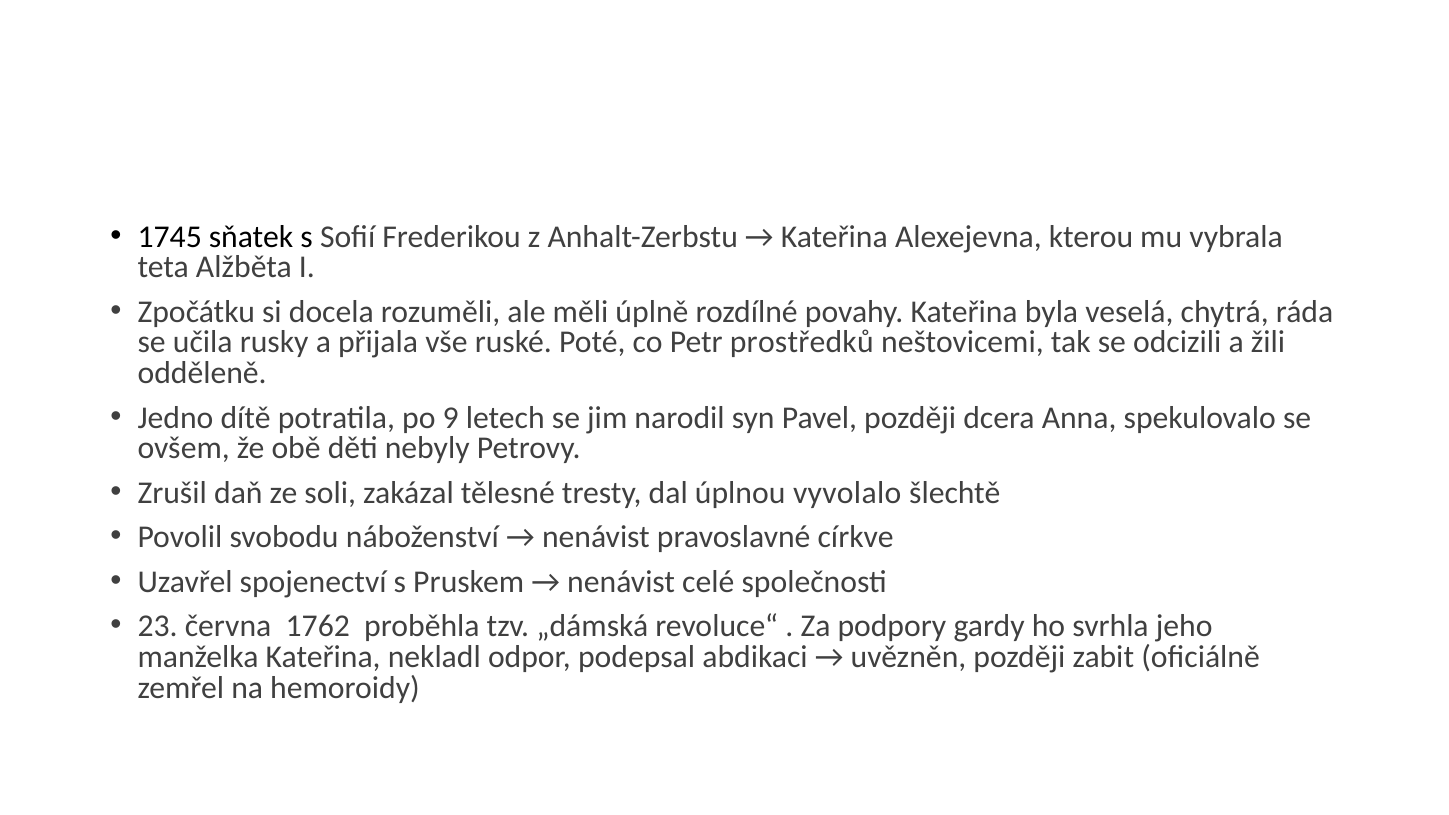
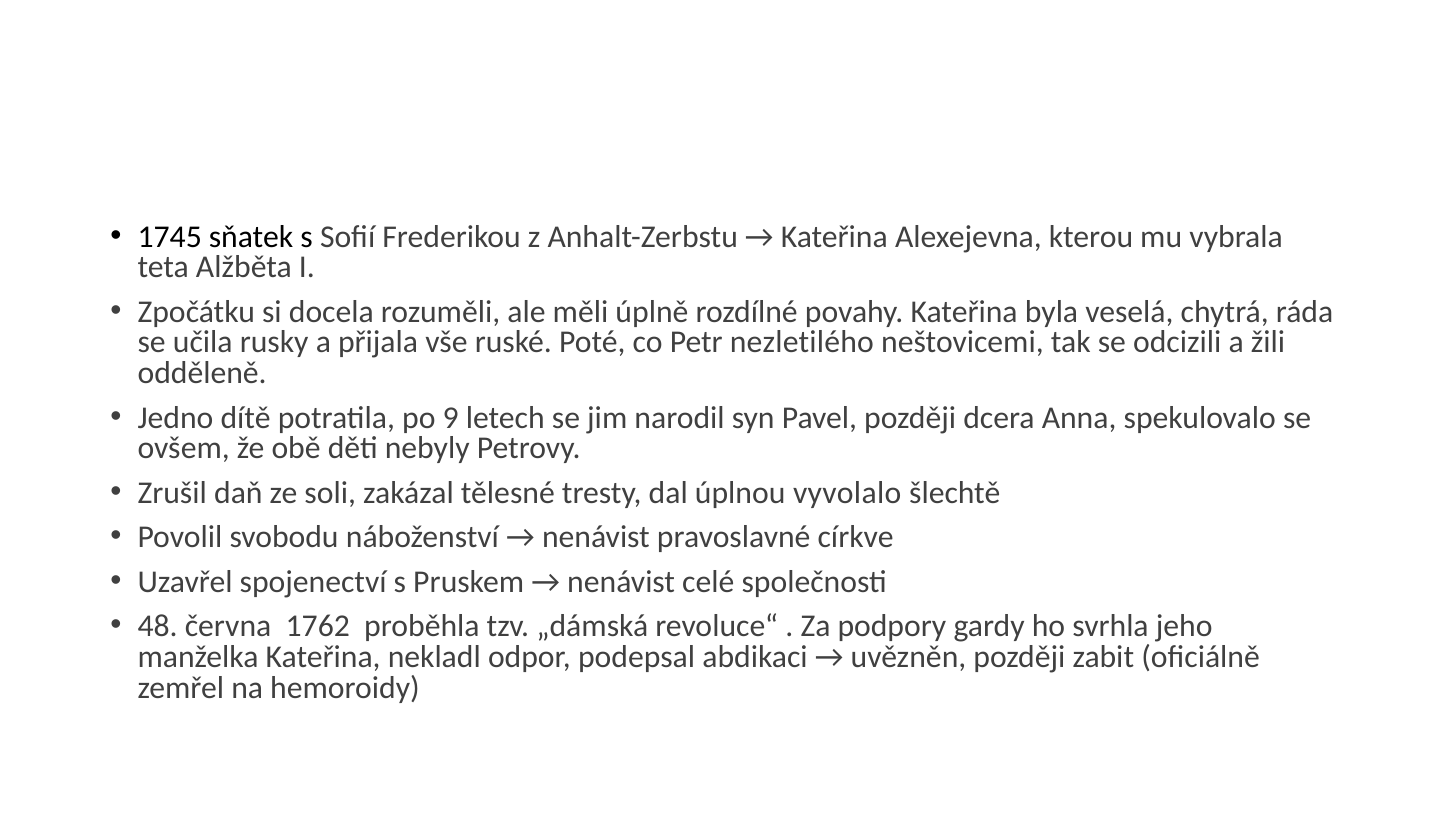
prostředků: prostředků -> nezletilého
23: 23 -> 48
